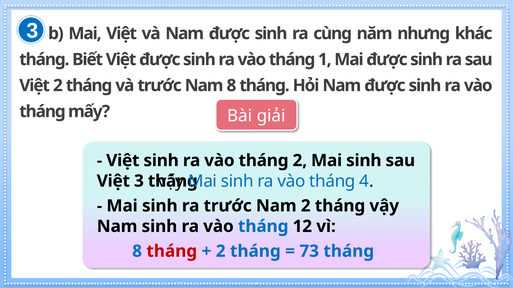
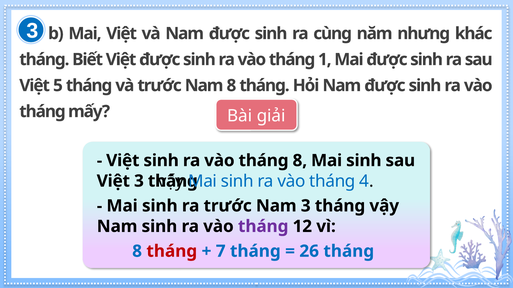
Việt 2: 2 -> 5
tháng 2: 2 -> 8
Nam 2: 2 -> 3
tháng at (263, 227) colour: blue -> purple
2 at (221, 252): 2 -> 7
73: 73 -> 26
